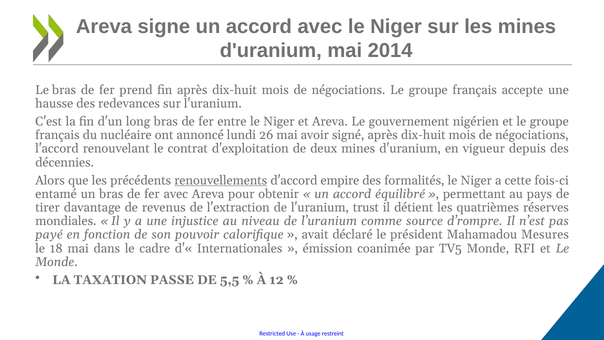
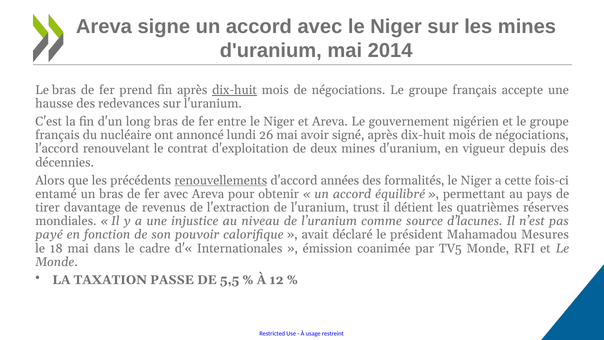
dix-huit at (234, 90) underline: none -> present
empire: empire -> années
d’rompre: d’rompre -> d’lacunes
